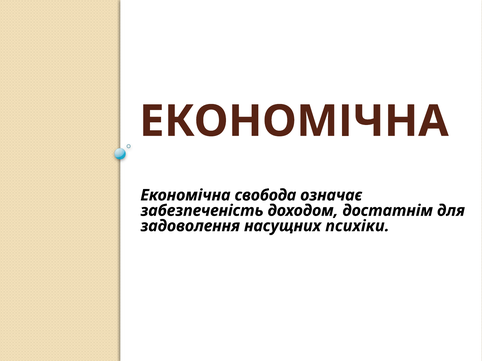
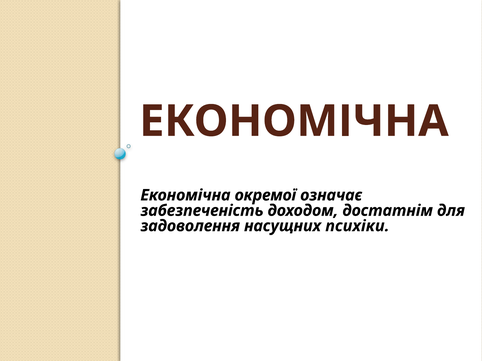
свобода: свобода -> окремої
